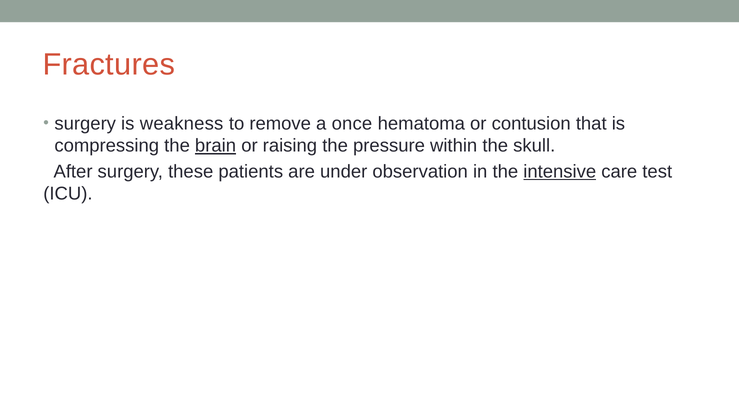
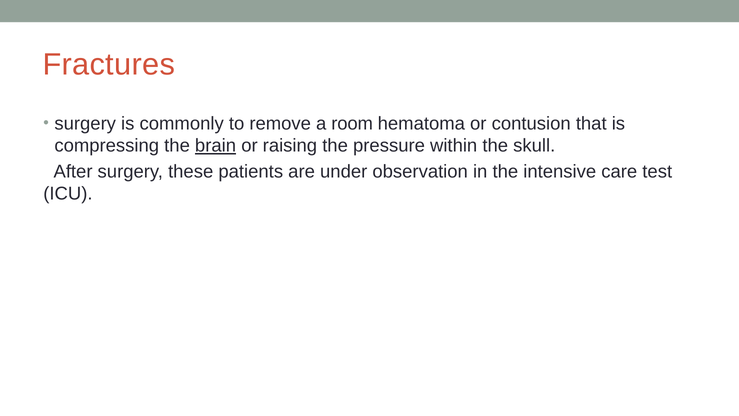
weakness: weakness -> commonly
once: once -> room
intensive underline: present -> none
